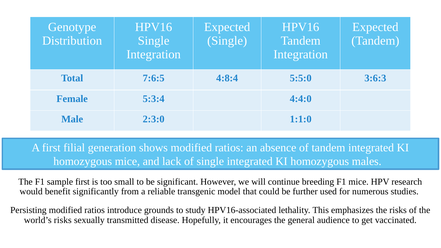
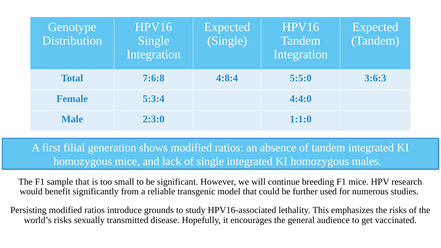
7:6:5: 7:6:5 -> 7:6:8
sample first: first -> that
